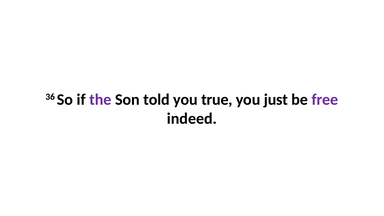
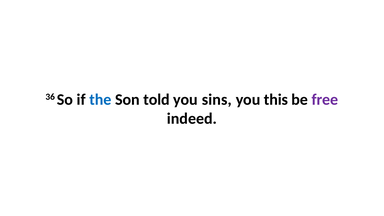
the colour: purple -> blue
true: true -> sins
just: just -> this
